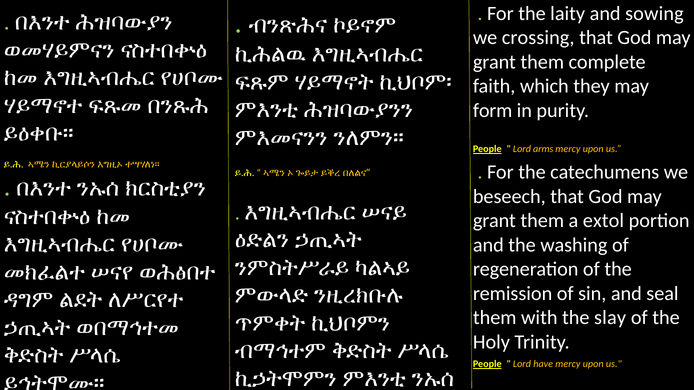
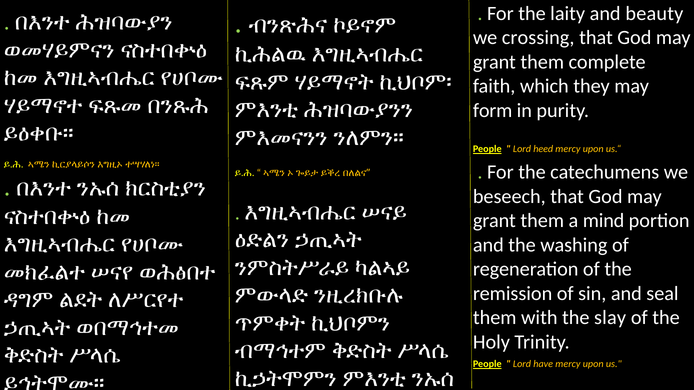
sowing: sowing -> beauty
arms: arms -> heed
extol: extol -> mind
